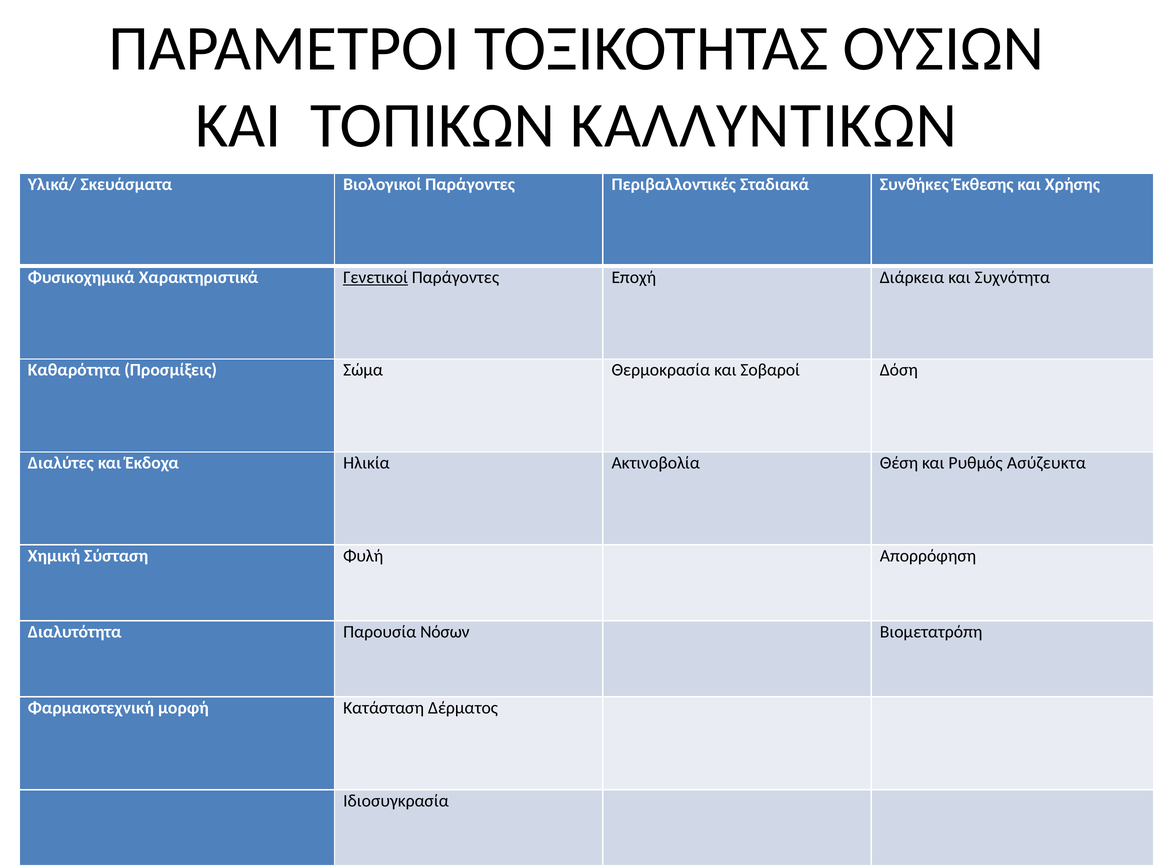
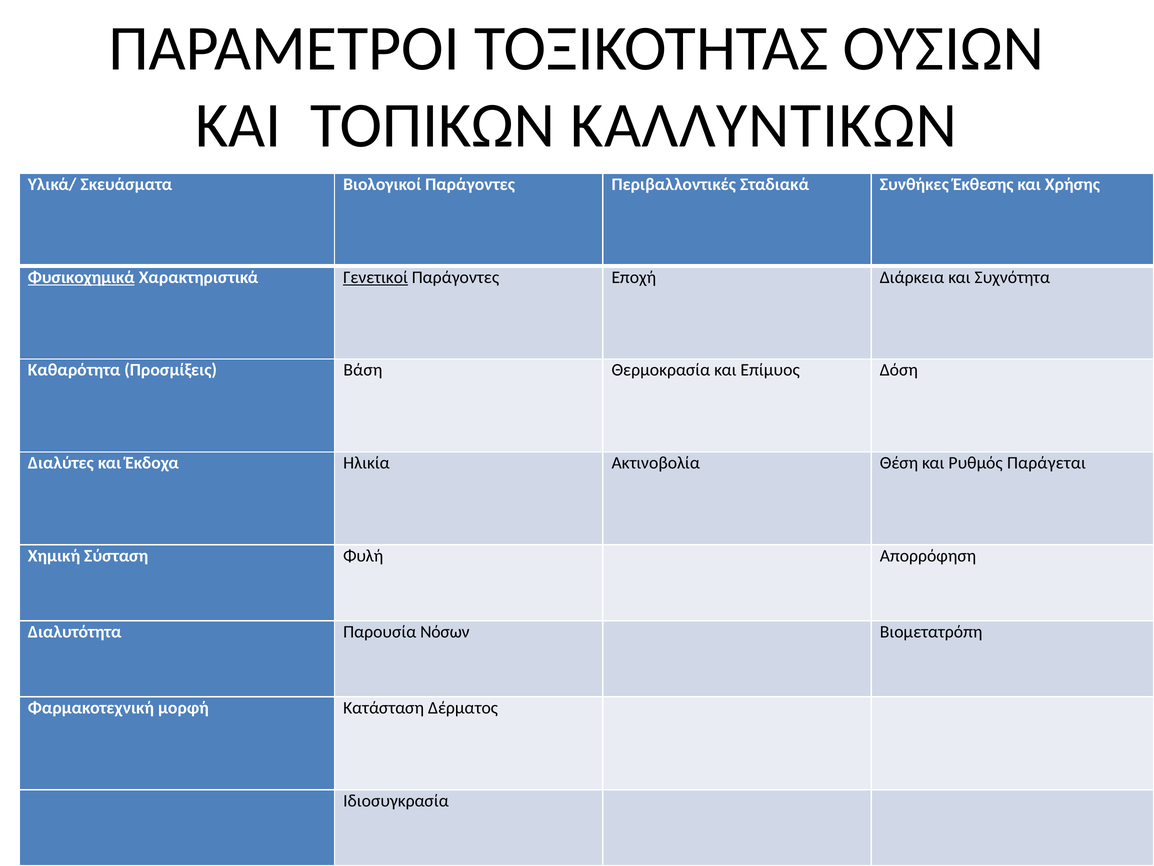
Φυσικοχημικά underline: none -> present
Σώμα: Σώμα -> Βάση
Σοβαροί: Σοβαροί -> Επίμυος
Ασύζευκτα: Ασύζευκτα -> Παράγεται
